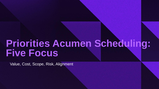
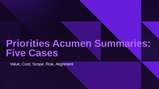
Scheduling: Scheduling -> Summaries
Focus: Focus -> Cases
